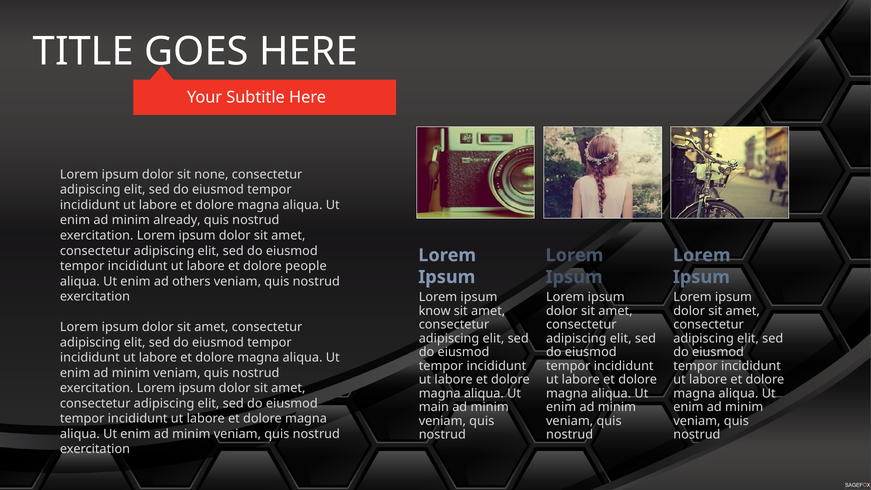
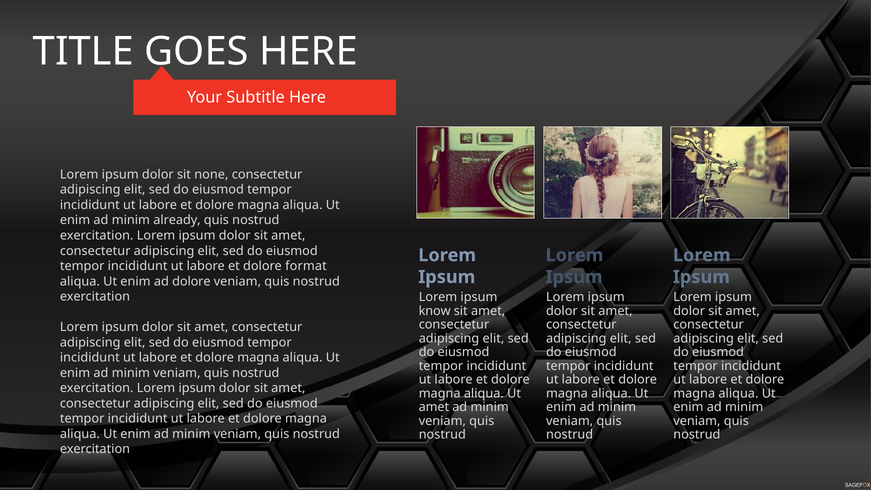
people: people -> format
ad others: others -> dolore
main at (434, 407): main -> amet
